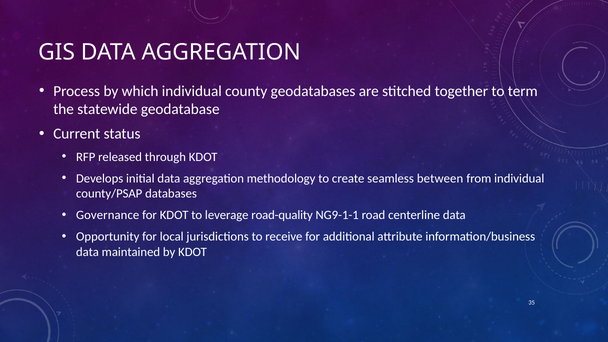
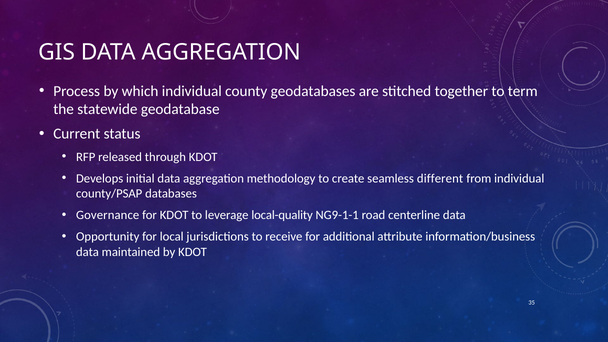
between: between -> different
road-quality: road-quality -> local-quality
